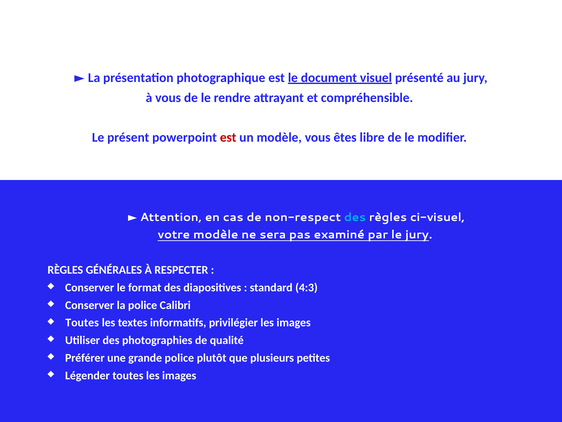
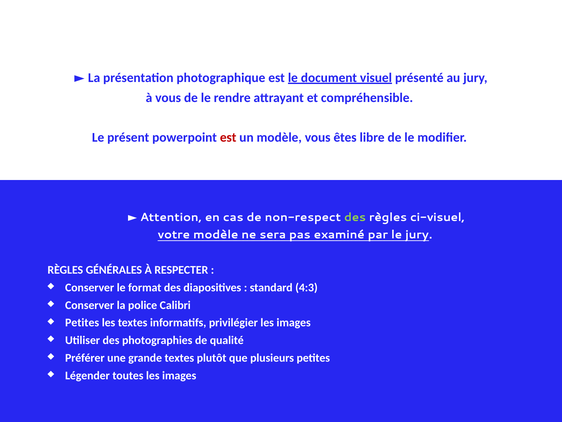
des at (355, 217) colour: light blue -> light green
Toutes at (82, 322): Toutes -> Petites
grande police: police -> textes
